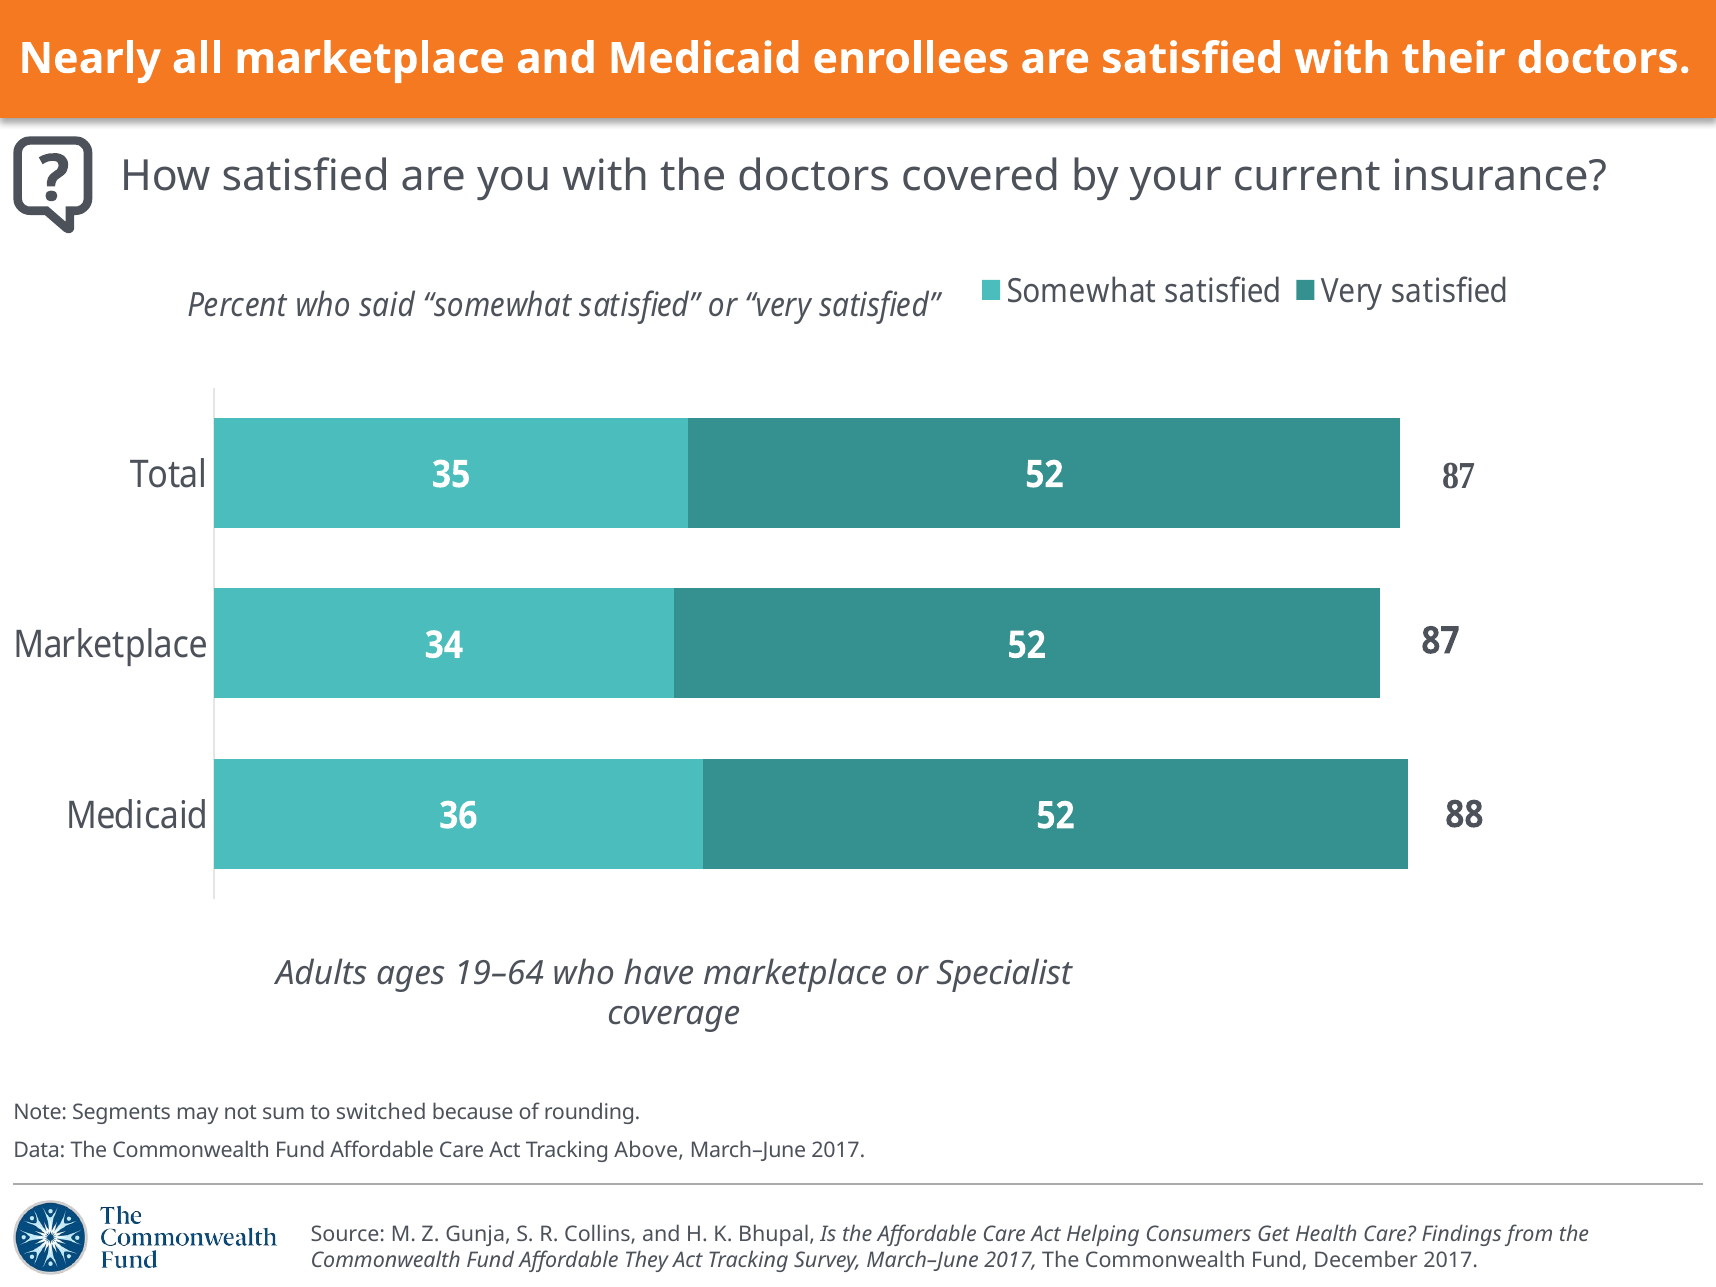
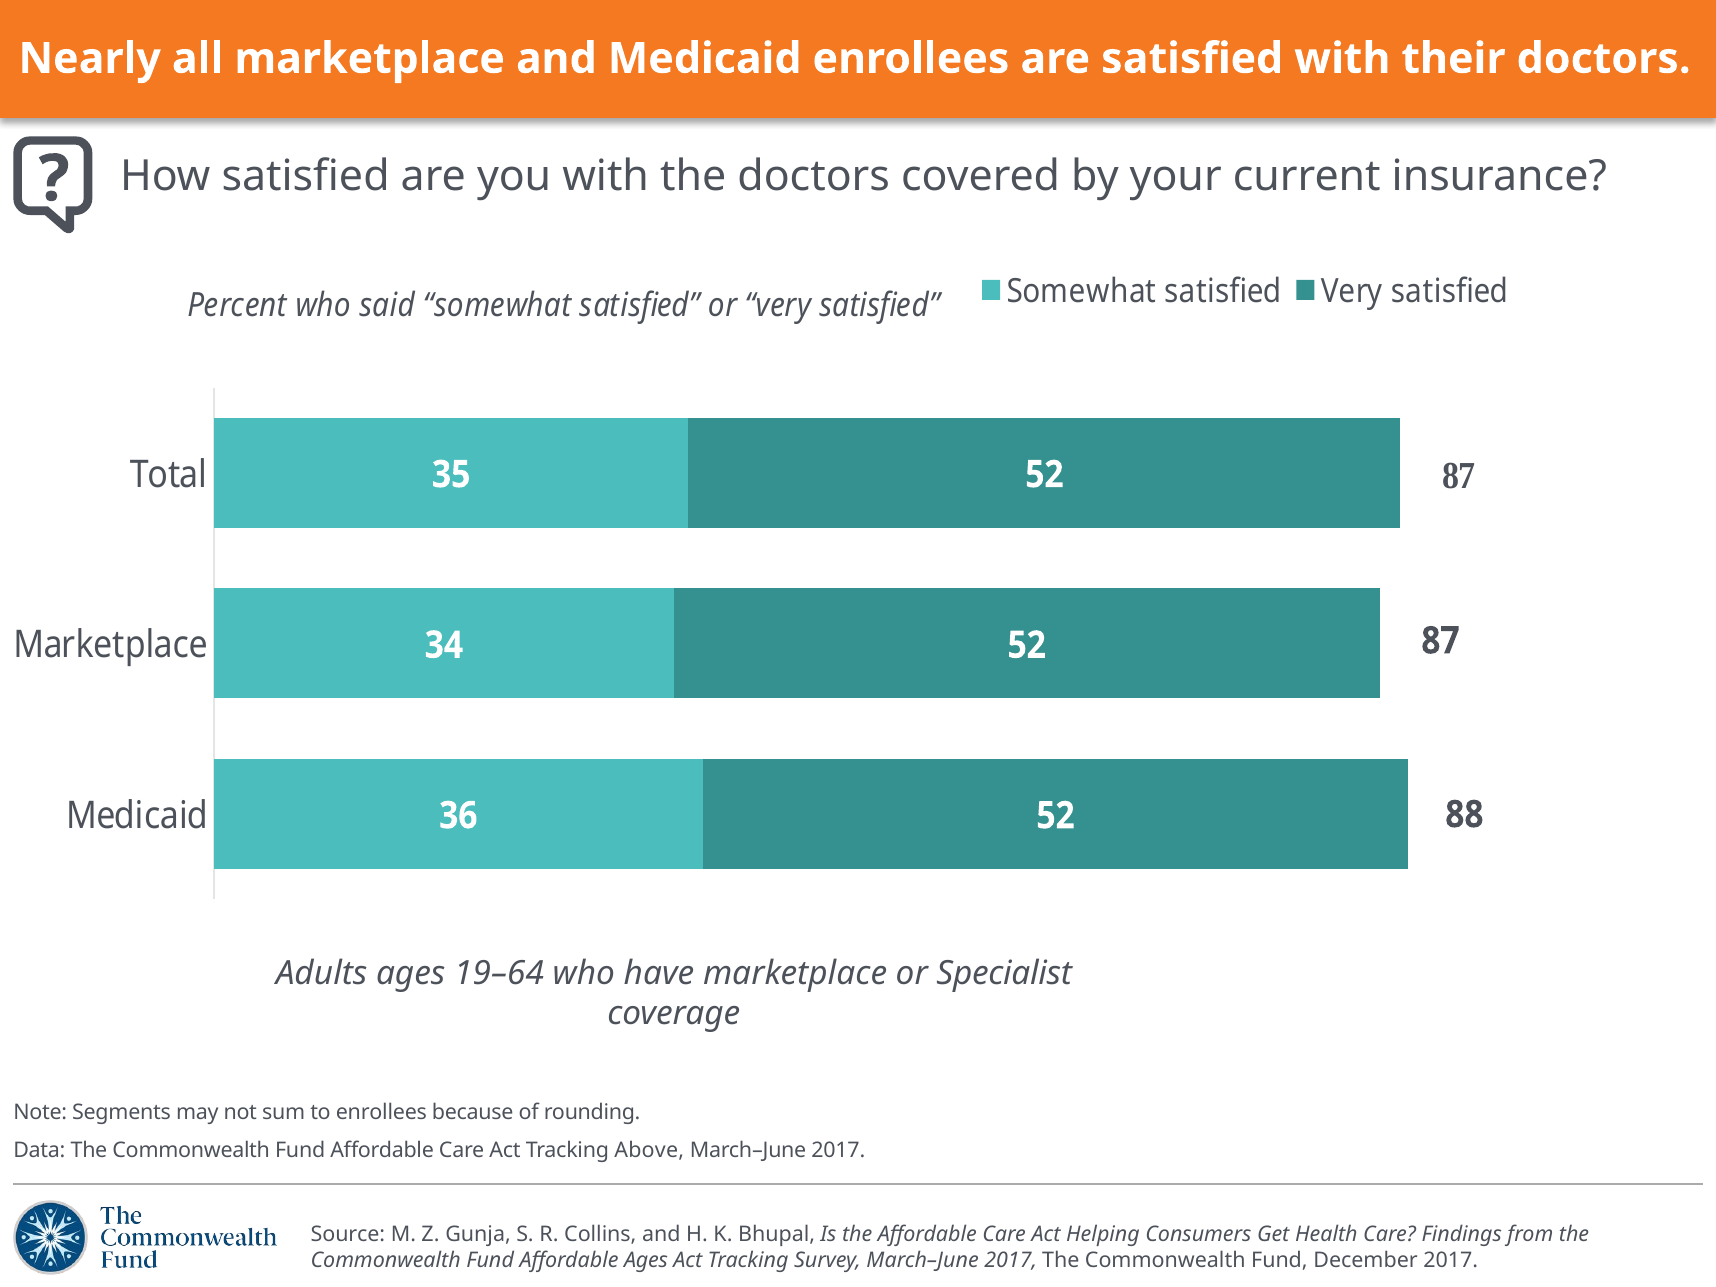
to switched: switched -> enrollees
Affordable They: They -> Ages
